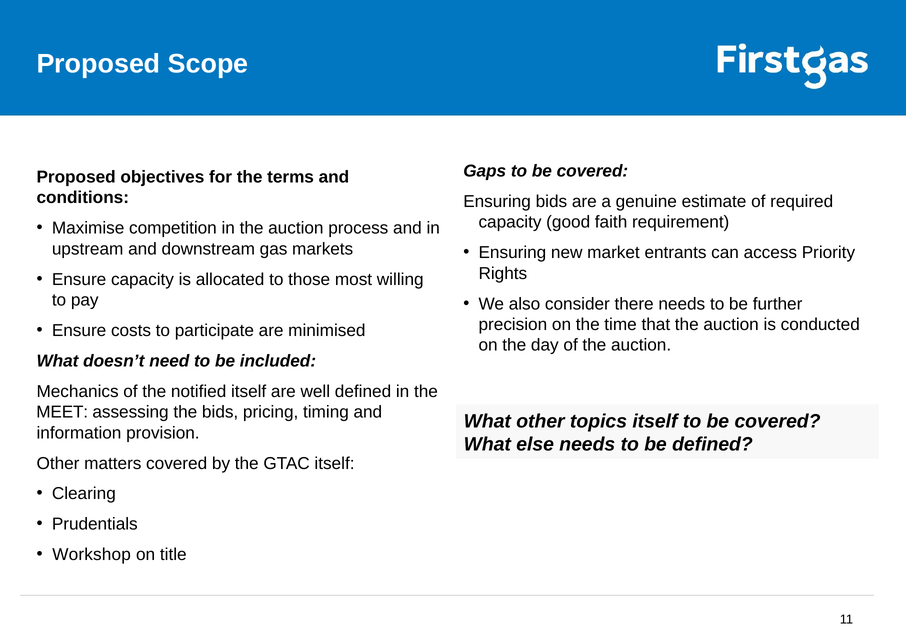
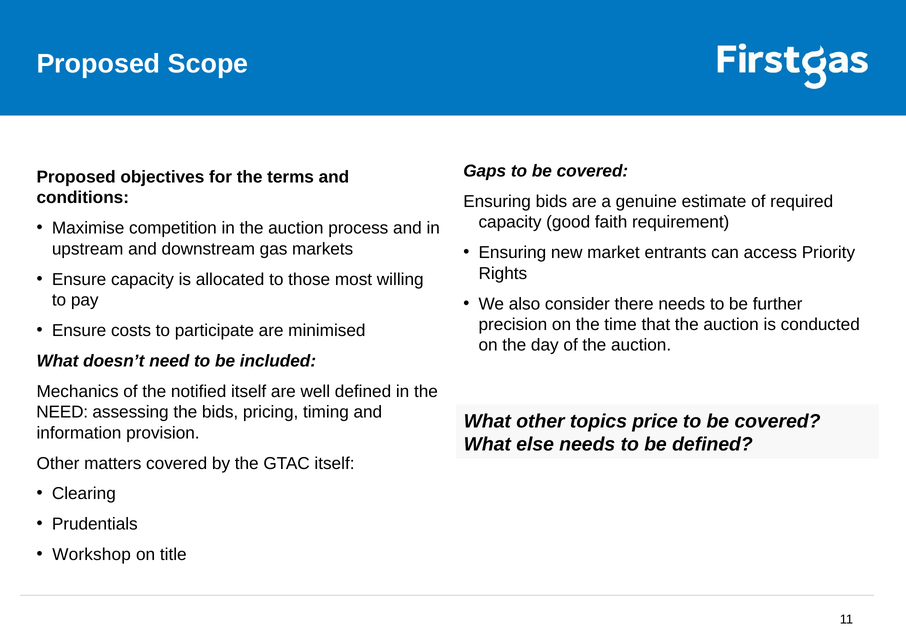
MEET at (62, 412): MEET -> NEED
topics itself: itself -> price
